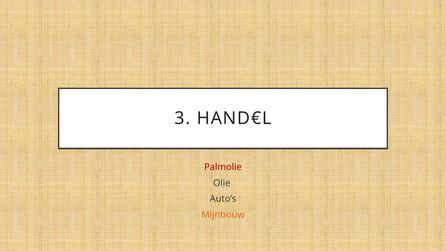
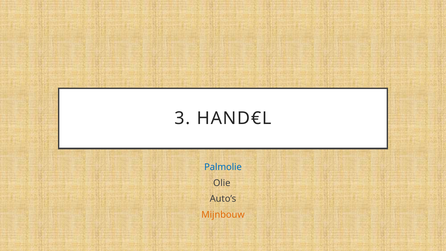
Palmolie colour: red -> blue
